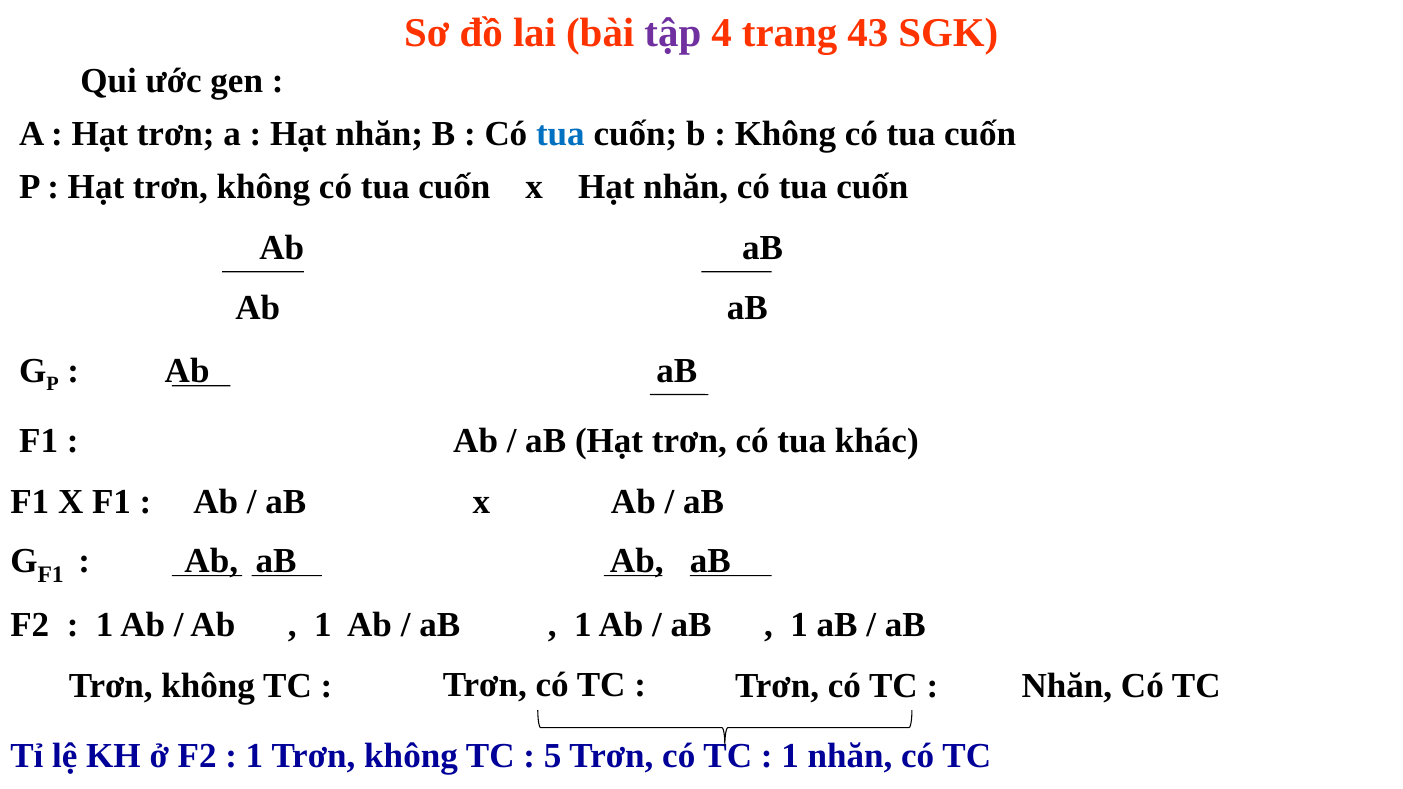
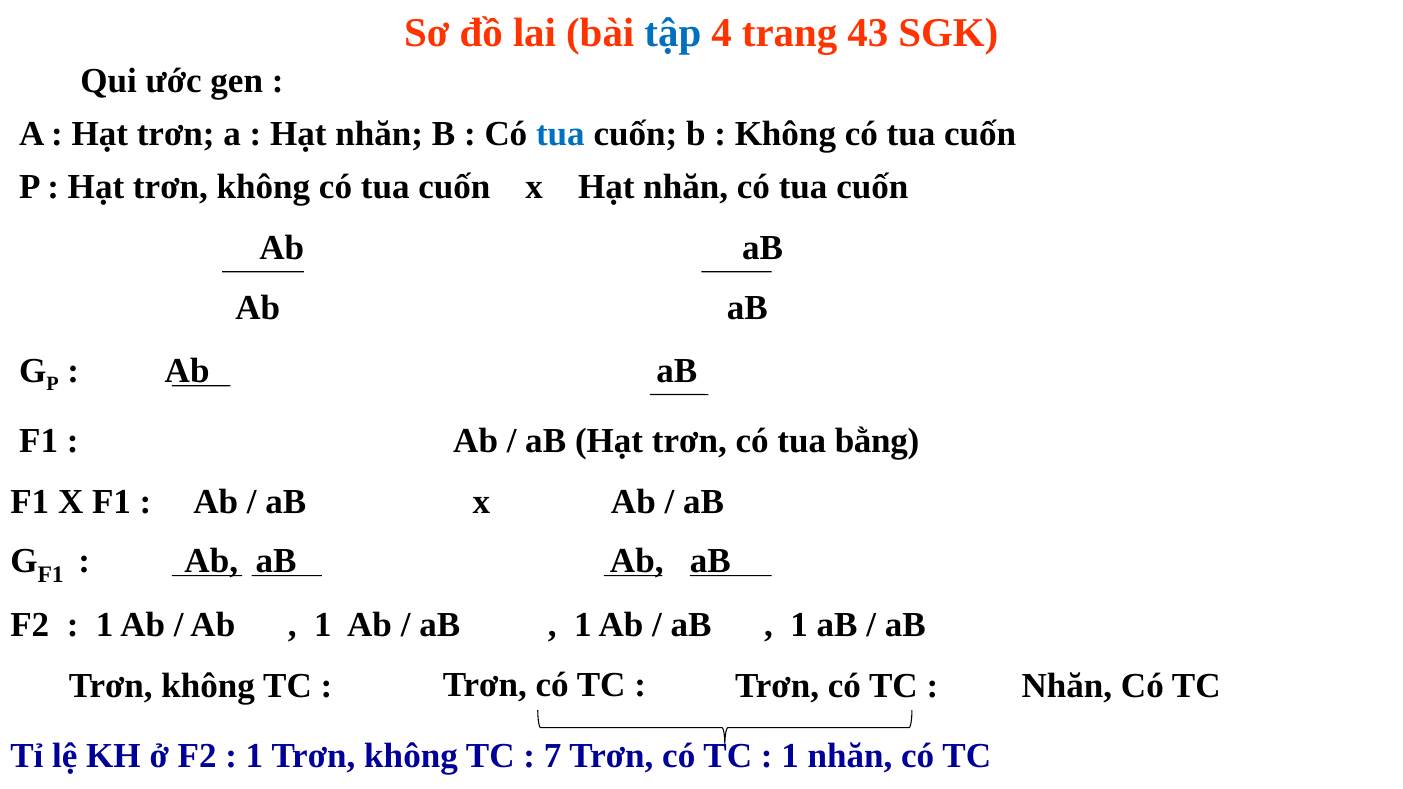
tập colour: purple -> blue
khác: khác -> bằng
5: 5 -> 7
